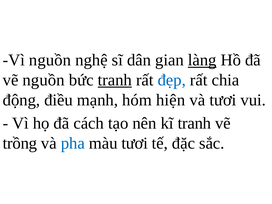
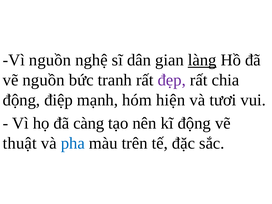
tranh at (115, 80) underline: present -> none
đẹp colour: blue -> purple
điều: điều -> điệp
cách: cách -> càng
kĩ tranh: tranh -> động
trồng: trồng -> thuật
màu tươi: tươi -> trên
